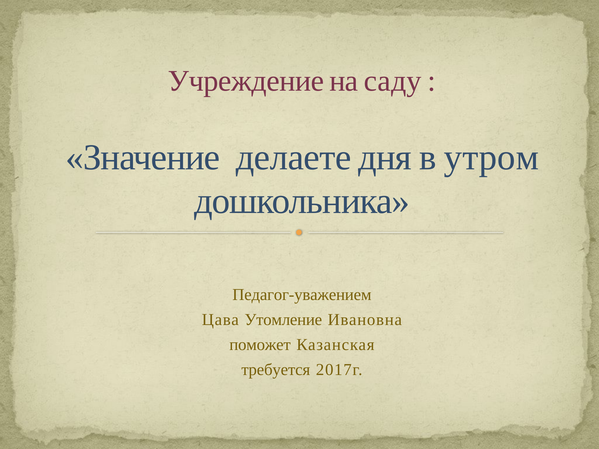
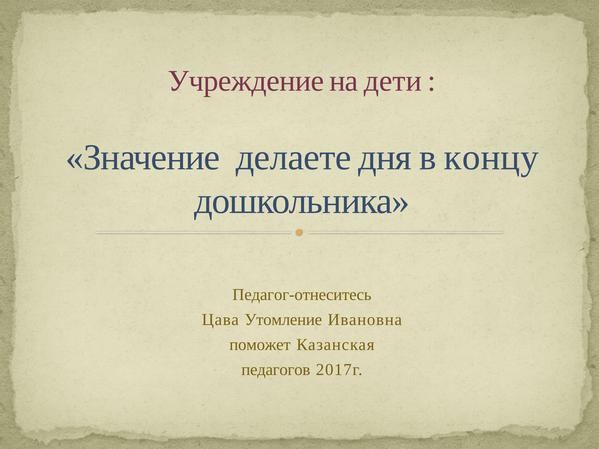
саду: саду -> дети
утром: утром -> концу
Педагог-уважением: Педагог-уважением -> Педагог-отнеситесь
требуется: требуется -> педагогов
